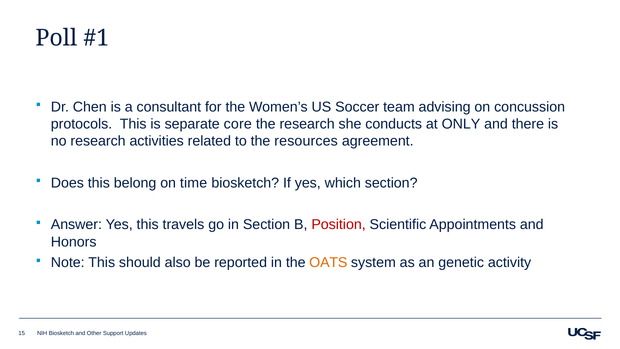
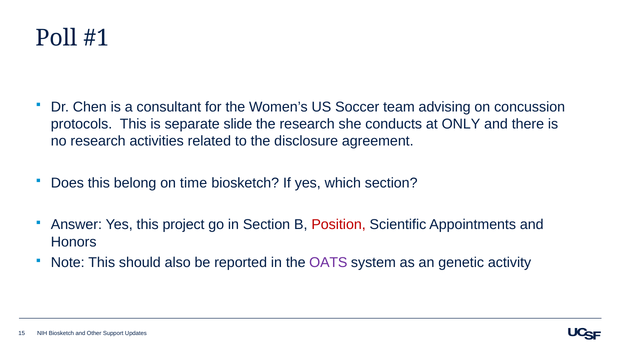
core: core -> slide
resources: resources -> disclosure
travels: travels -> project
OATS colour: orange -> purple
